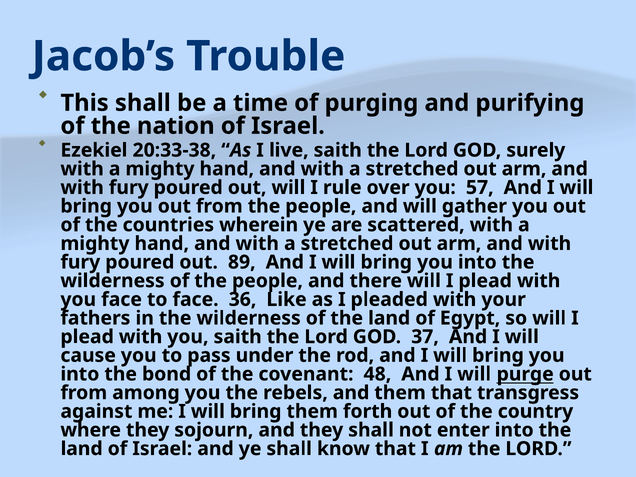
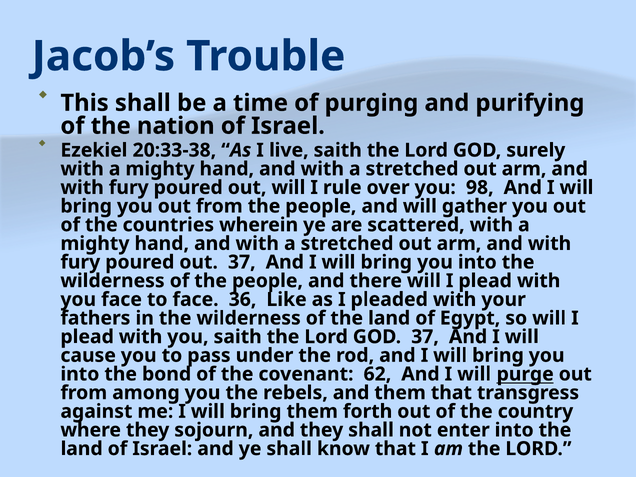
57: 57 -> 98
out 89: 89 -> 37
48: 48 -> 62
